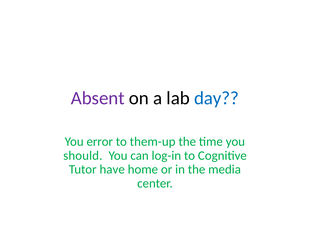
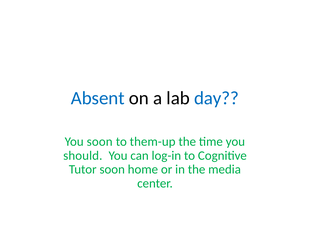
Absent colour: purple -> blue
You error: error -> soon
Tutor have: have -> soon
